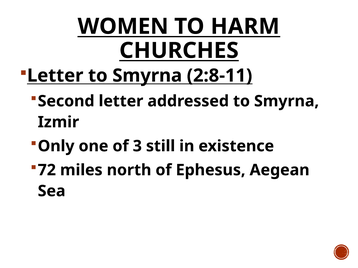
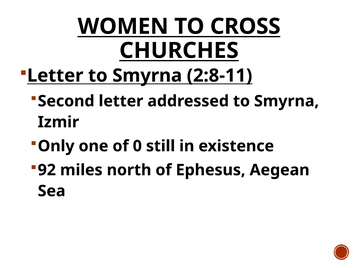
HARM: HARM -> CROSS
3: 3 -> 0
72: 72 -> 92
